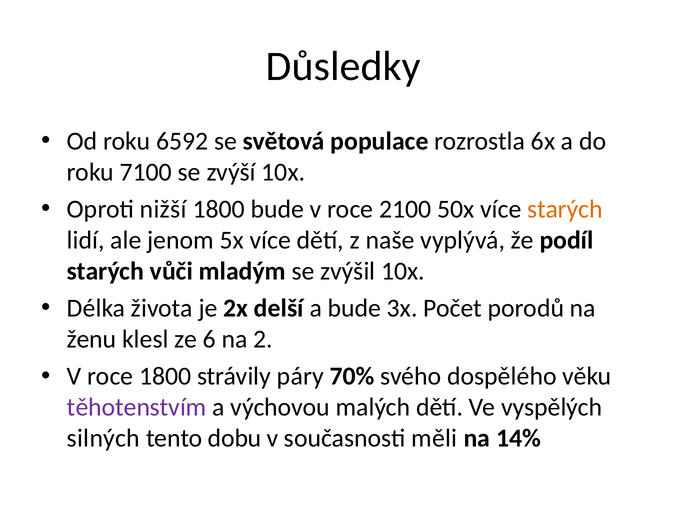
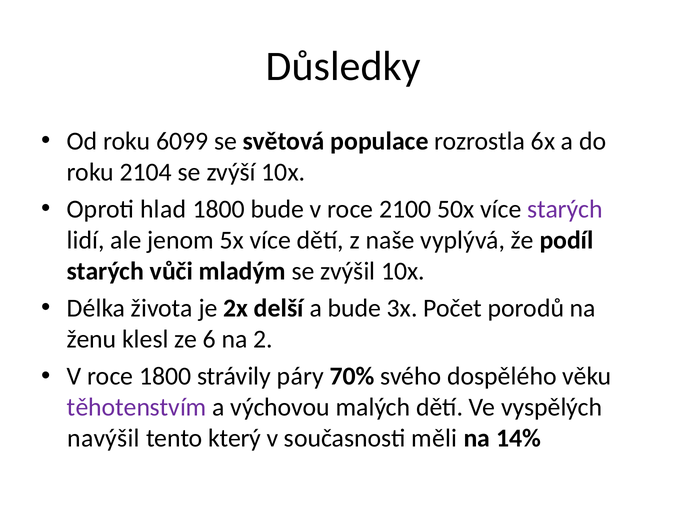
6592: 6592 -> 6099
7100: 7100 -> 2104
nižší: nižší -> hlad
starých at (565, 209) colour: orange -> purple
silných: silných -> navýšil
dobu: dobu -> který
